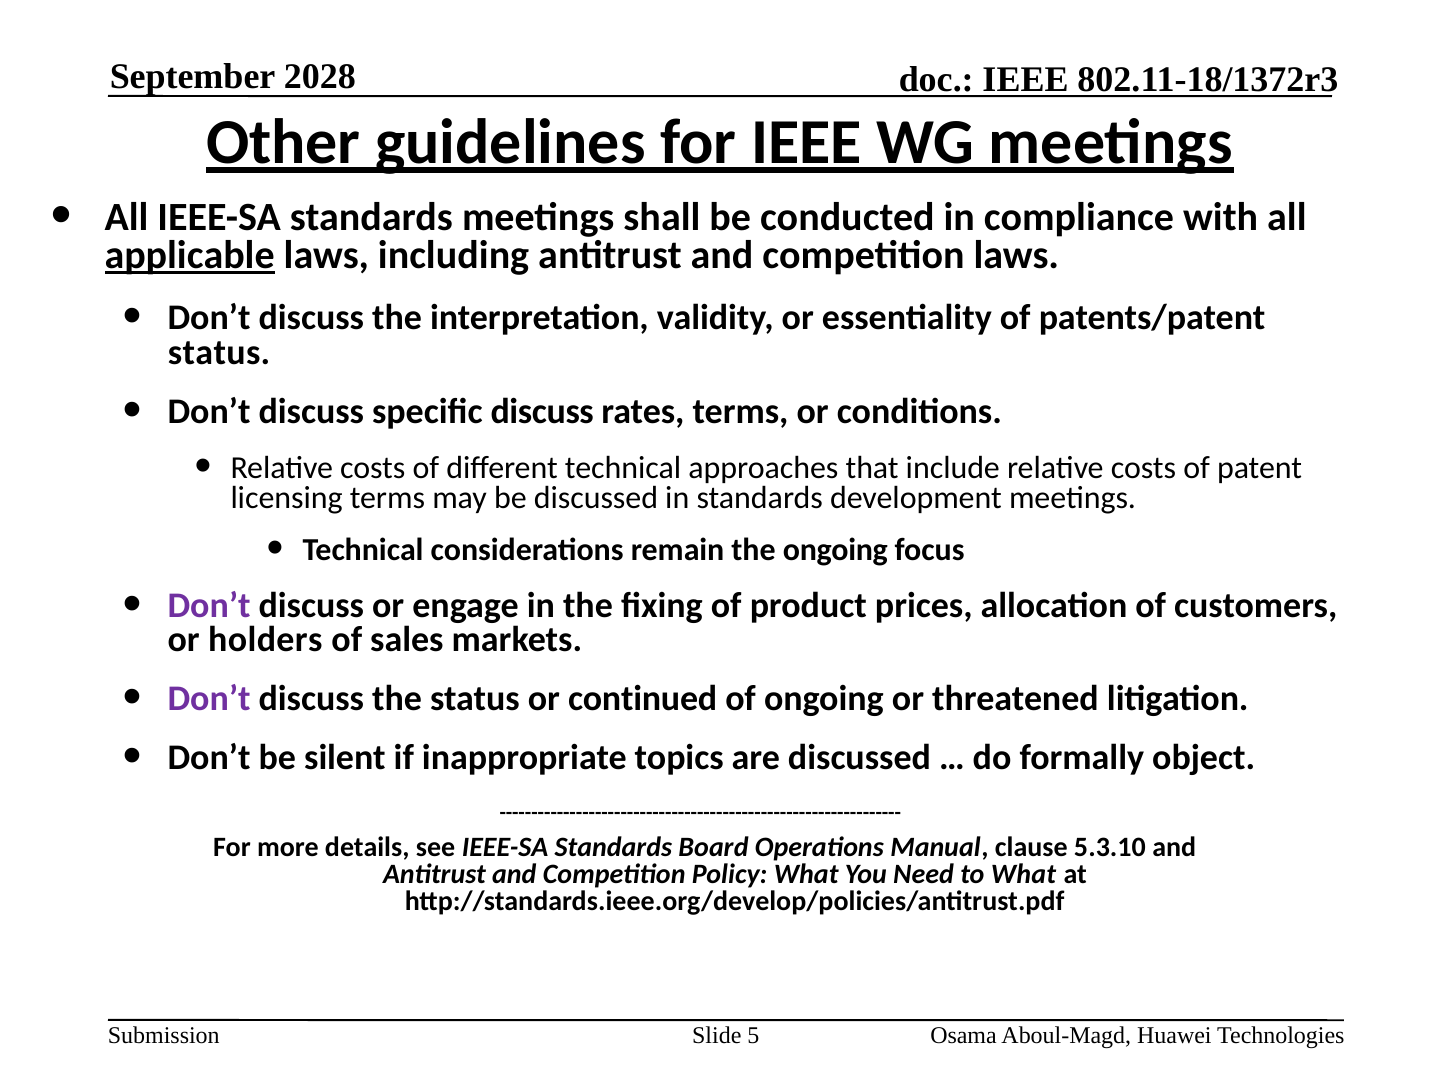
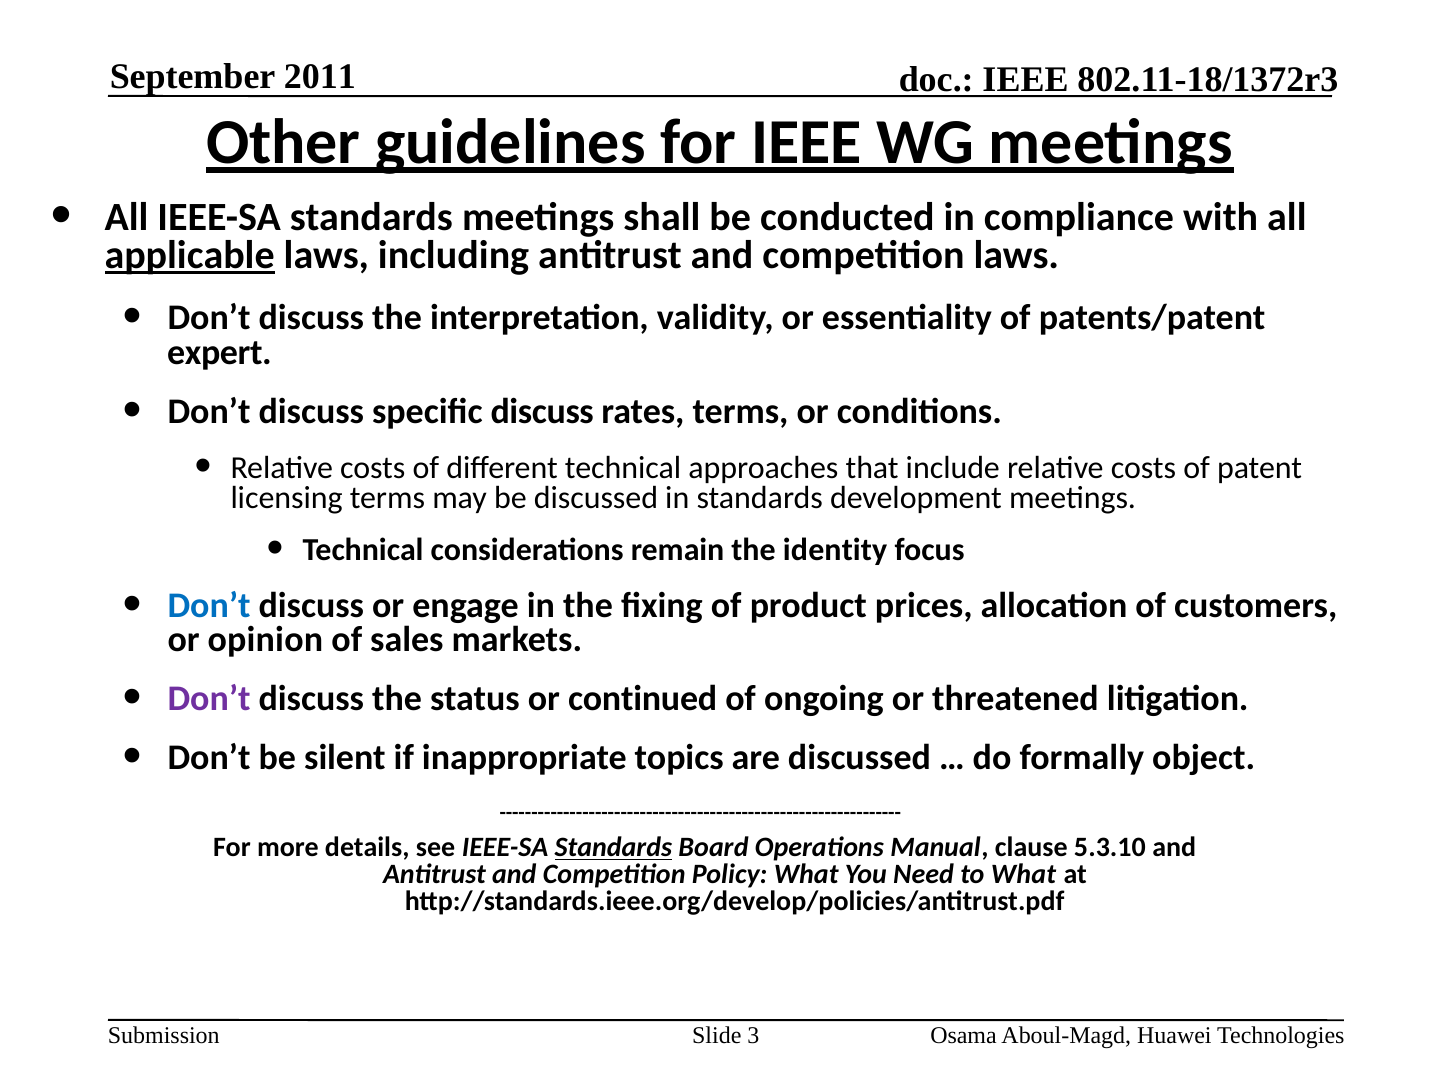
2028: 2028 -> 2011
status at (219, 352): status -> expert
the ongoing: ongoing -> identity
Don’t at (209, 605) colour: purple -> blue
holders: holders -> opinion
Standards at (613, 847) underline: none -> present
5: 5 -> 3
